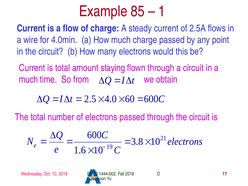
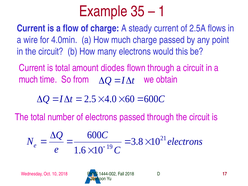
85: 85 -> 35
staying: staying -> diodes
